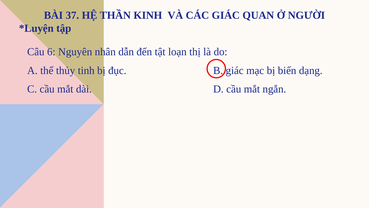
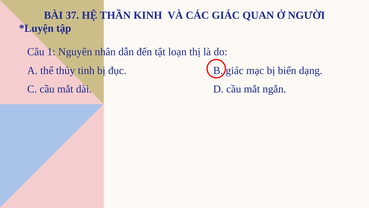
6: 6 -> 1
